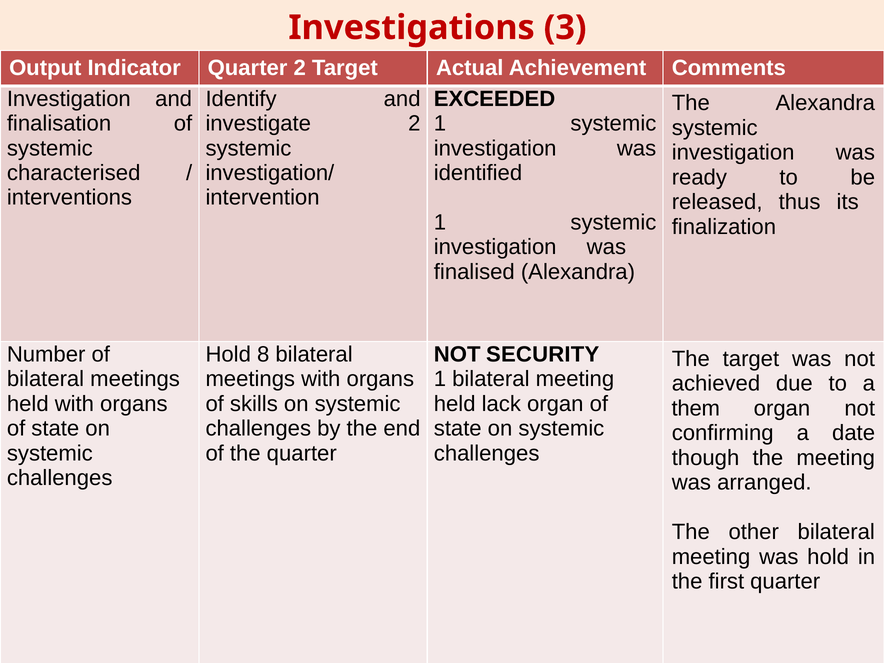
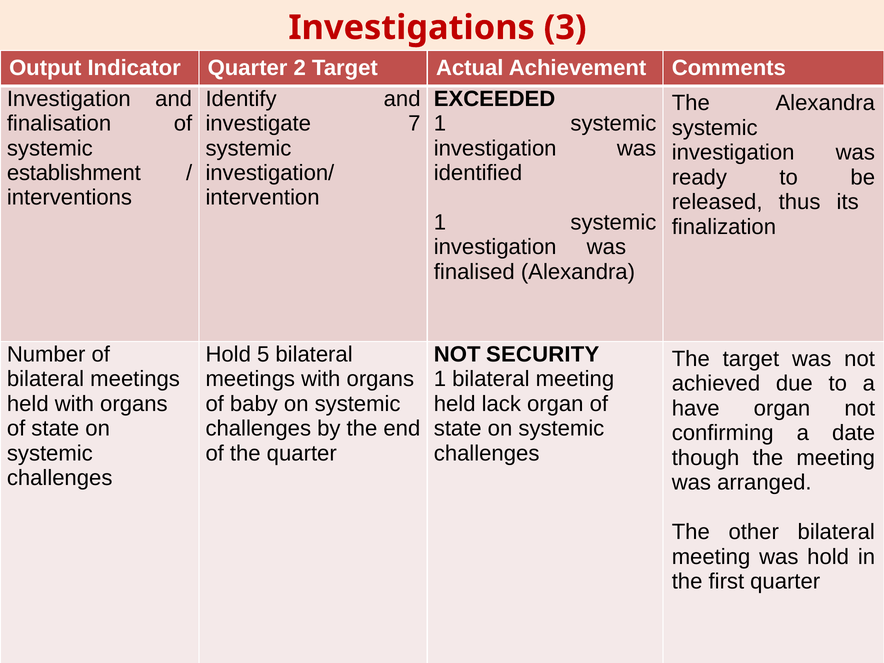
investigate 2: 2 -> 7
characterised: characterised -> establishment
8: 8 -> 5
skills: skills -> baby
them: them -> have
